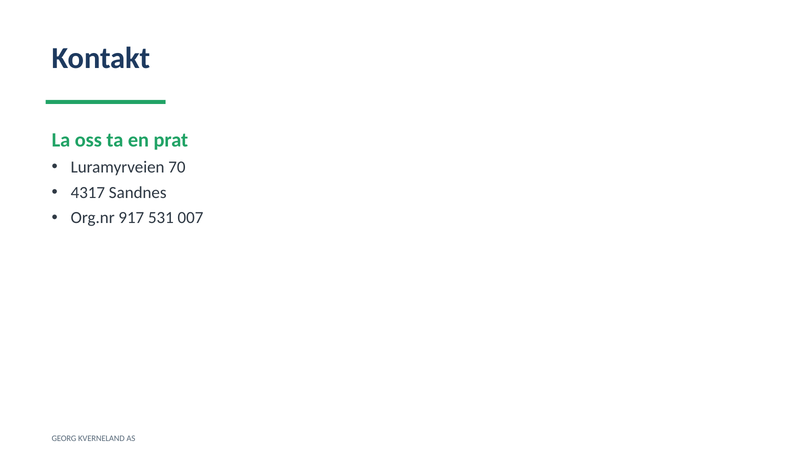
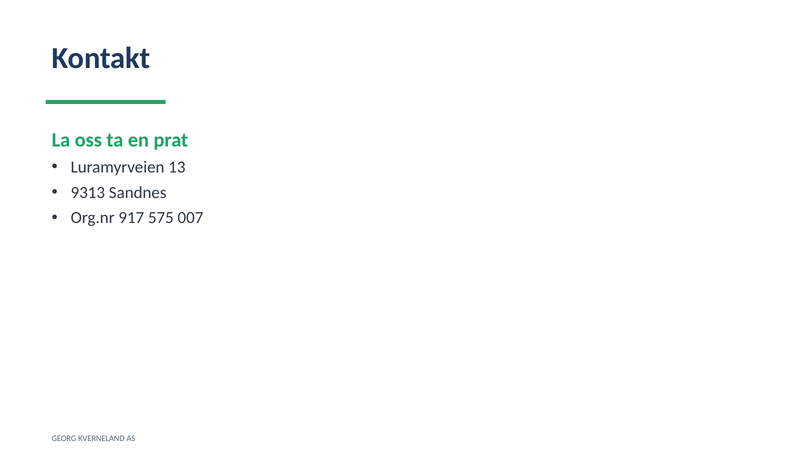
70: 70 -> 13
4317: 4317 -> 9313
531: 531 -> 575
